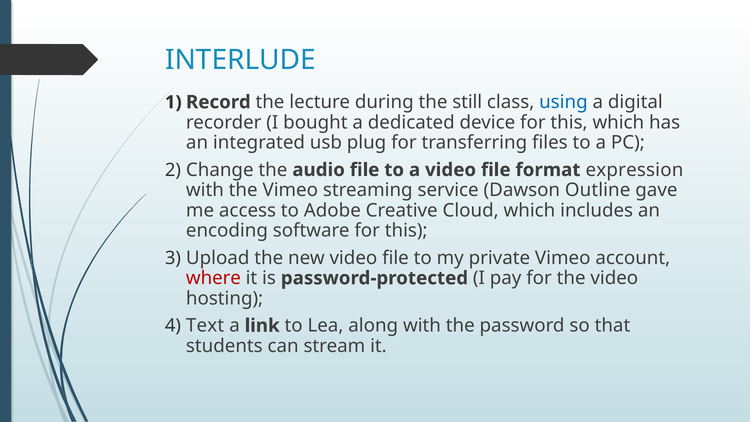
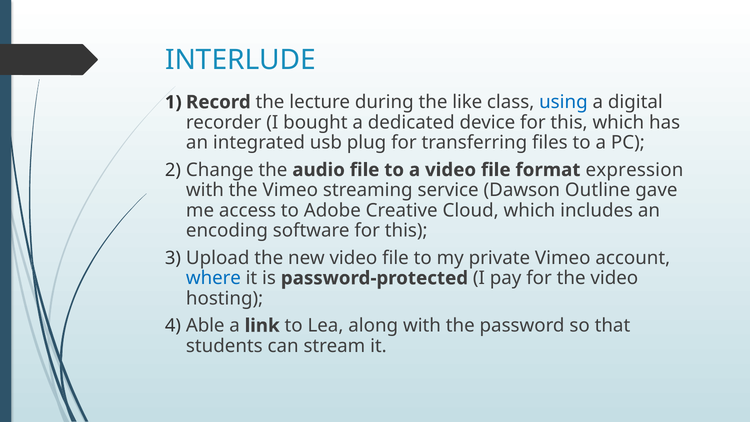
still: still -> like
where colour: red -> blue
Text: Text -> Able
